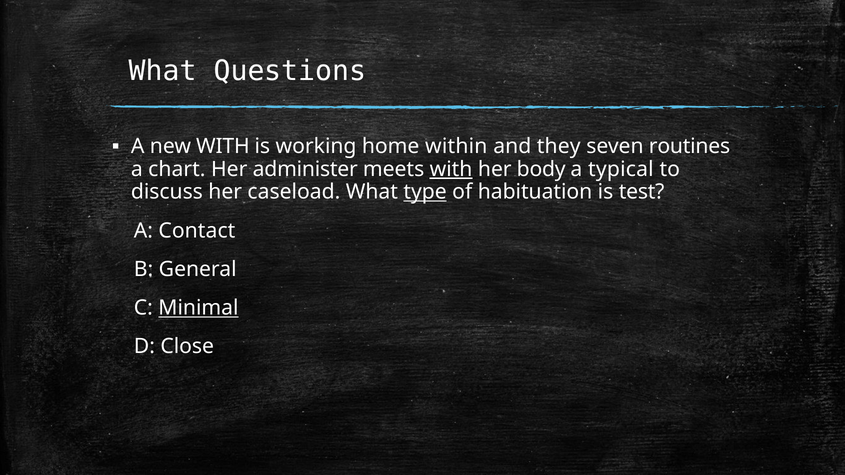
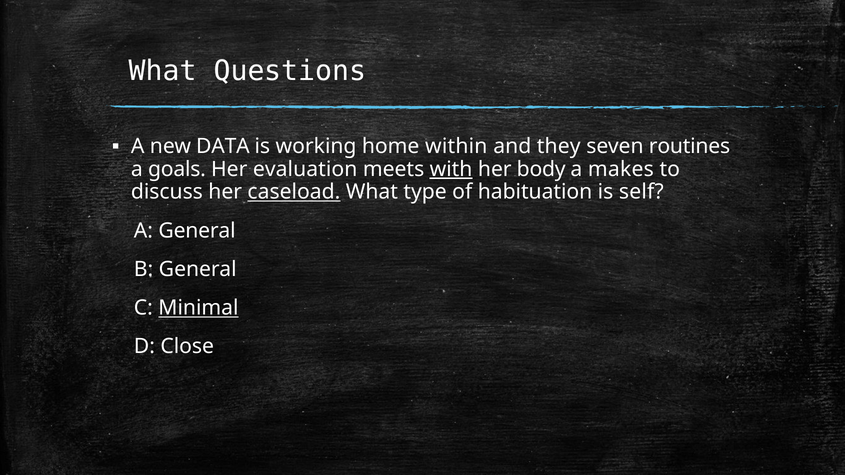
new WITH: WITH -> DATA
chart: chart -> goals
administer: administer -> evaluation
typical: typical -> makes
caseload underline: none -> present
type underline: present -> none
test: test -> self
A Contact: Contact -> General
